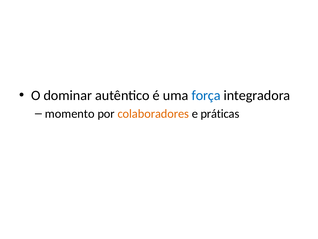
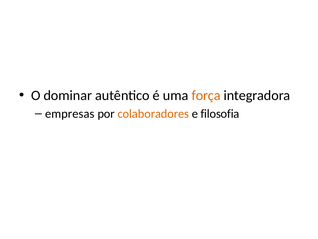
força colour: blue -> orange
momento: momento -> empresas
práticas: práticas -> filosofia
